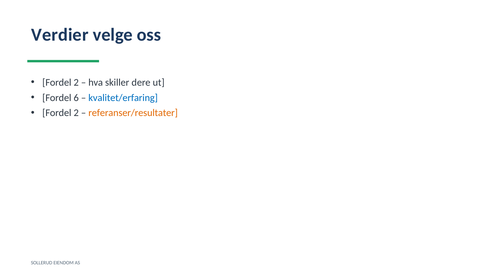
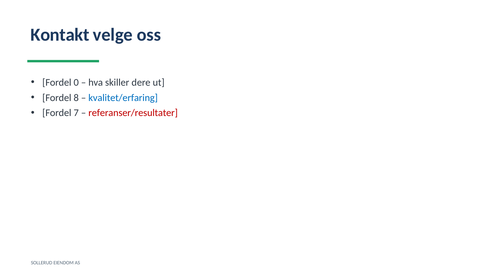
Verdier: Verdier -> Kontakt
2 at (76, 82): 2 -> 0
6: 6 -> 8
2 at (76, 113): 2 -> 7
referanser/resultater colour: orange -> red
